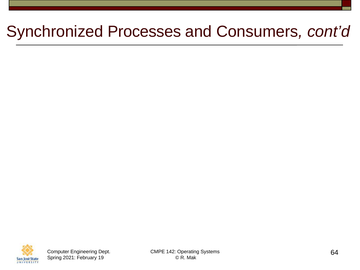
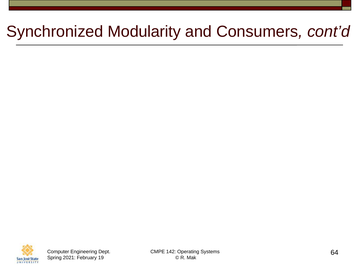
Synchronized Processes: Processes -> Modularity
